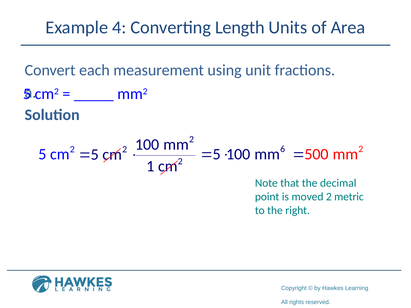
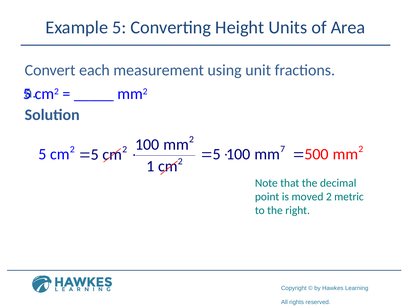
Example 4: 4 -> 5
Length: Length -> Height
6: 6 -> 7
